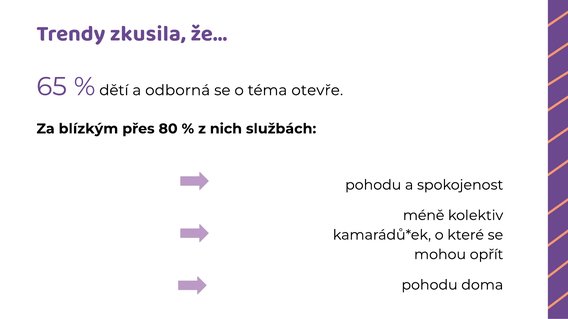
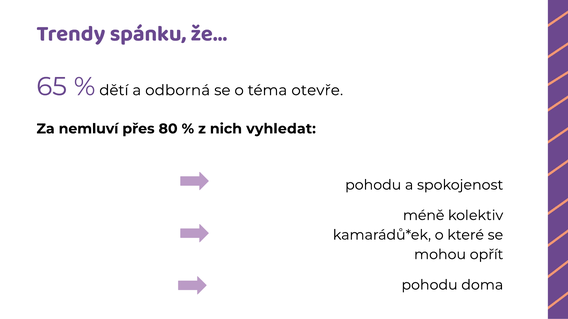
zkusila: zkusila -> spánku
blízkým: blízkým -> nemluví
službách: službách -> vyhledat
